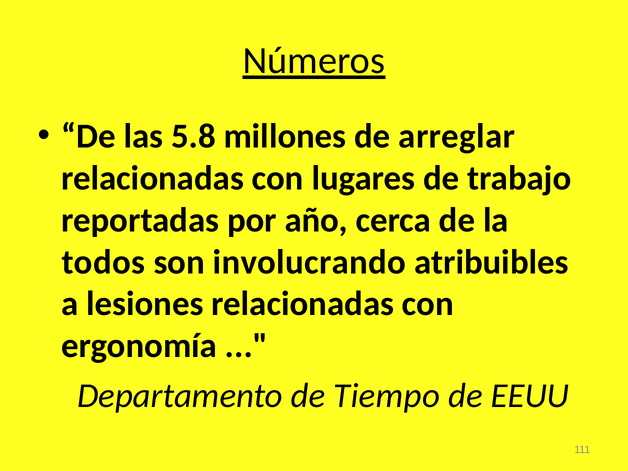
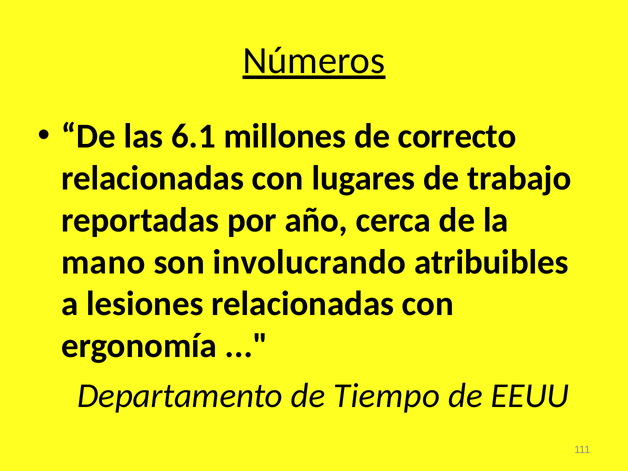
5.8: 5.8 -> 6.1
arreglar: arreglar -> correcto
todos: todos -> mano
